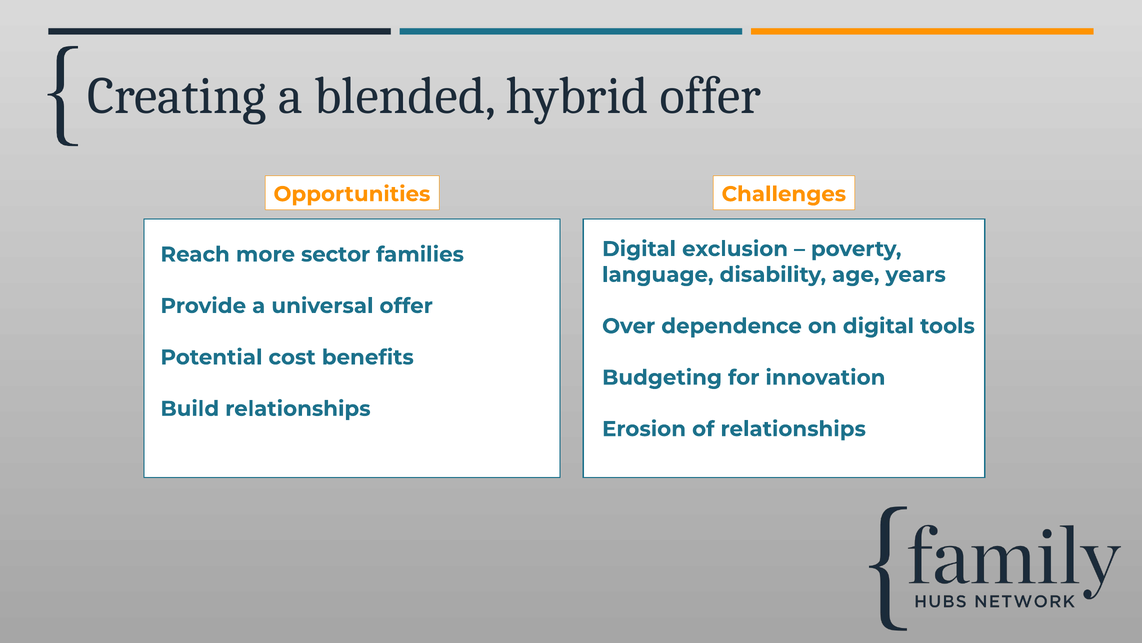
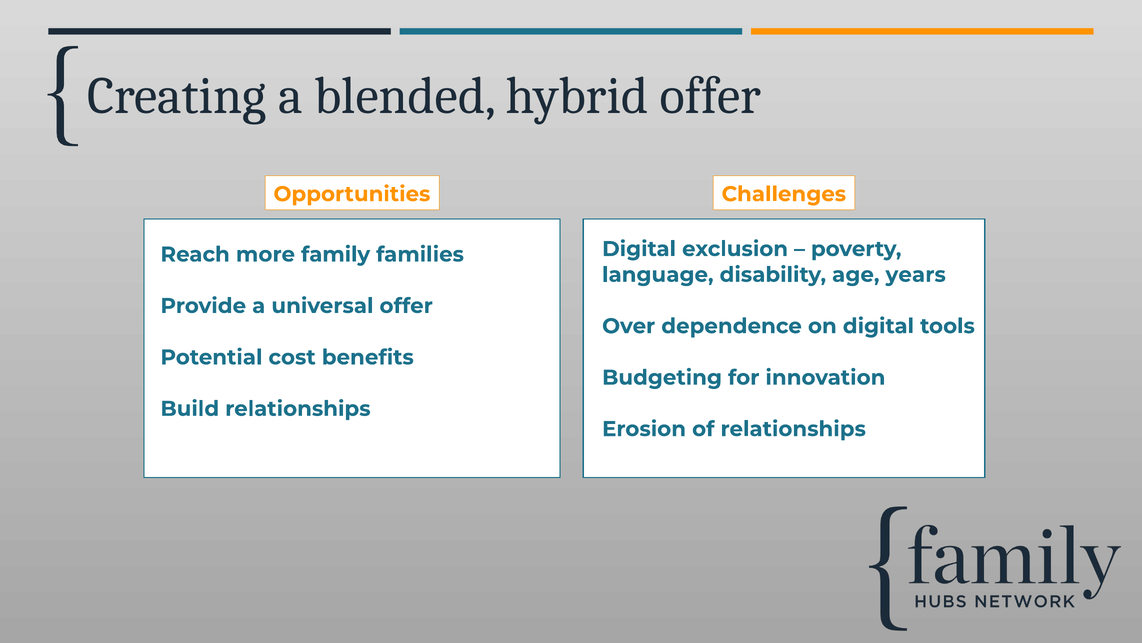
sector: sector -> family
